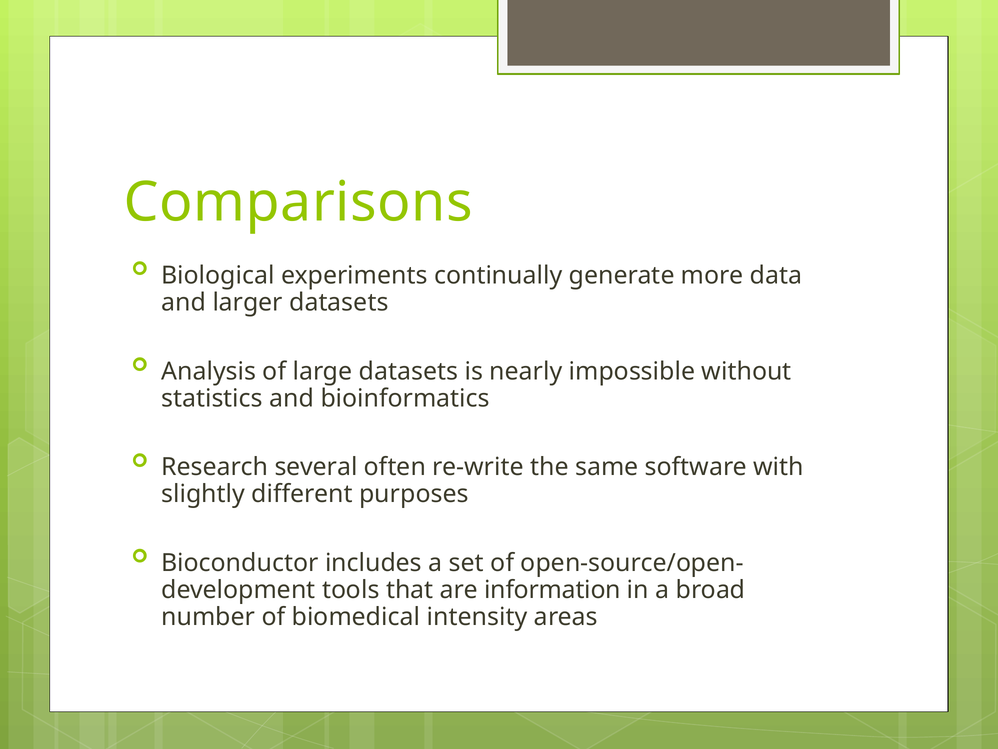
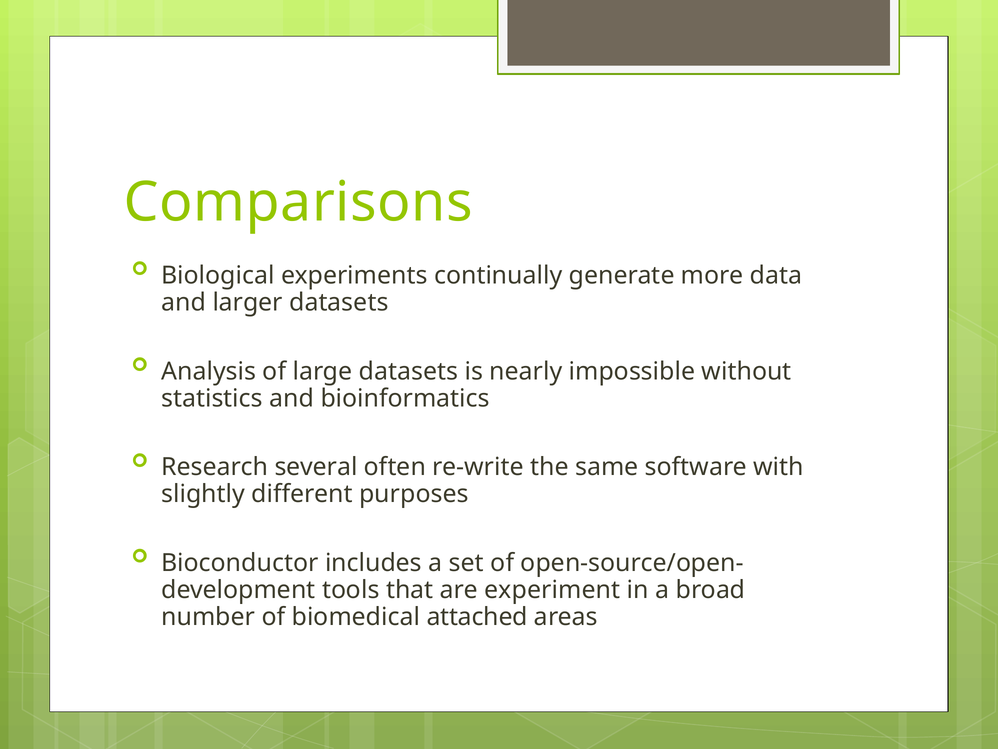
information: information -> experiment
intensity: intensity -> attached
